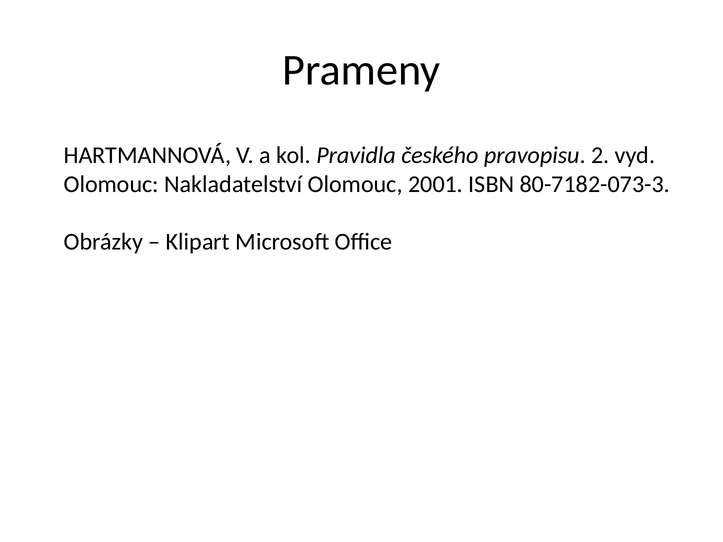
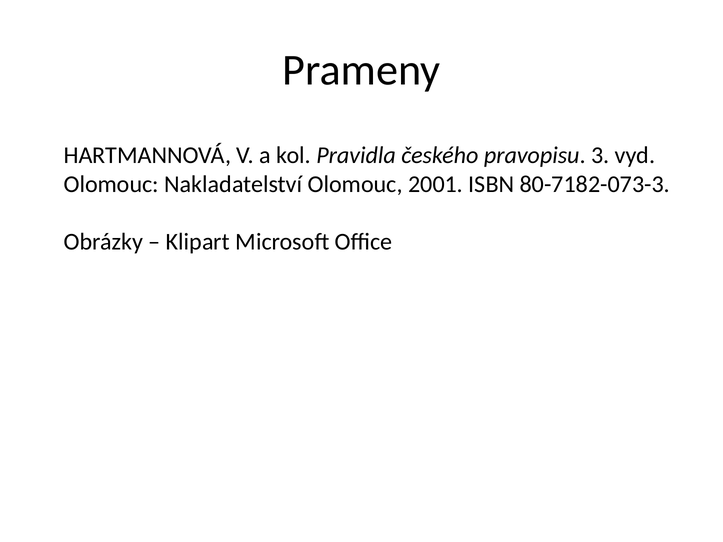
2: 2 -> 3
